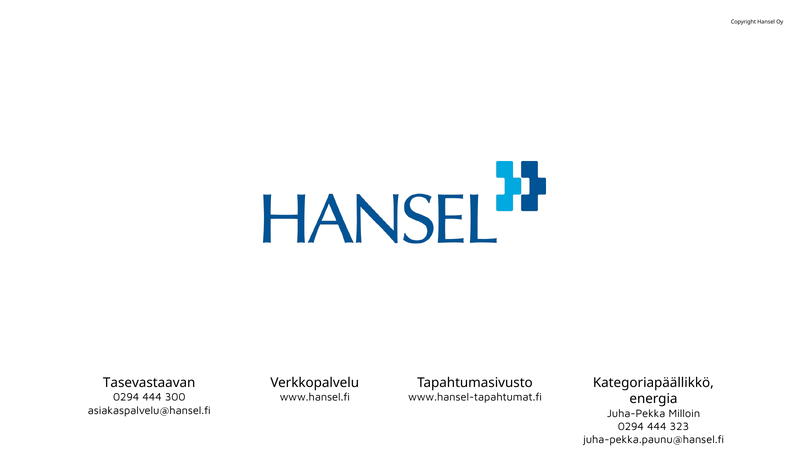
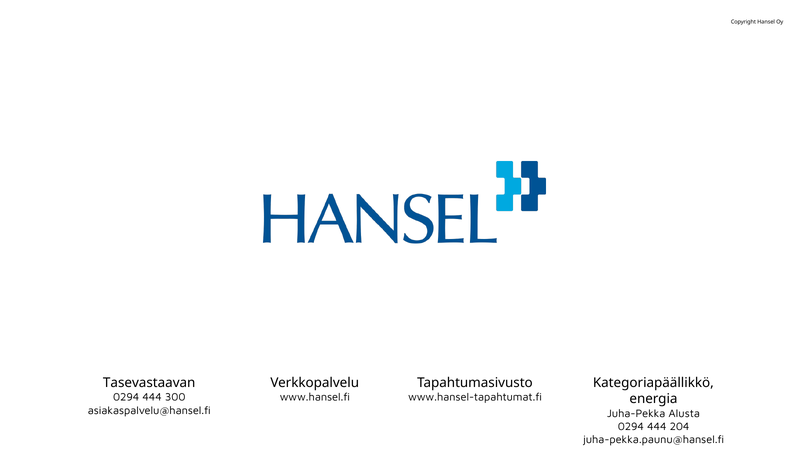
Milloin: Milloin -> Alusta
323: 323 -> 204
